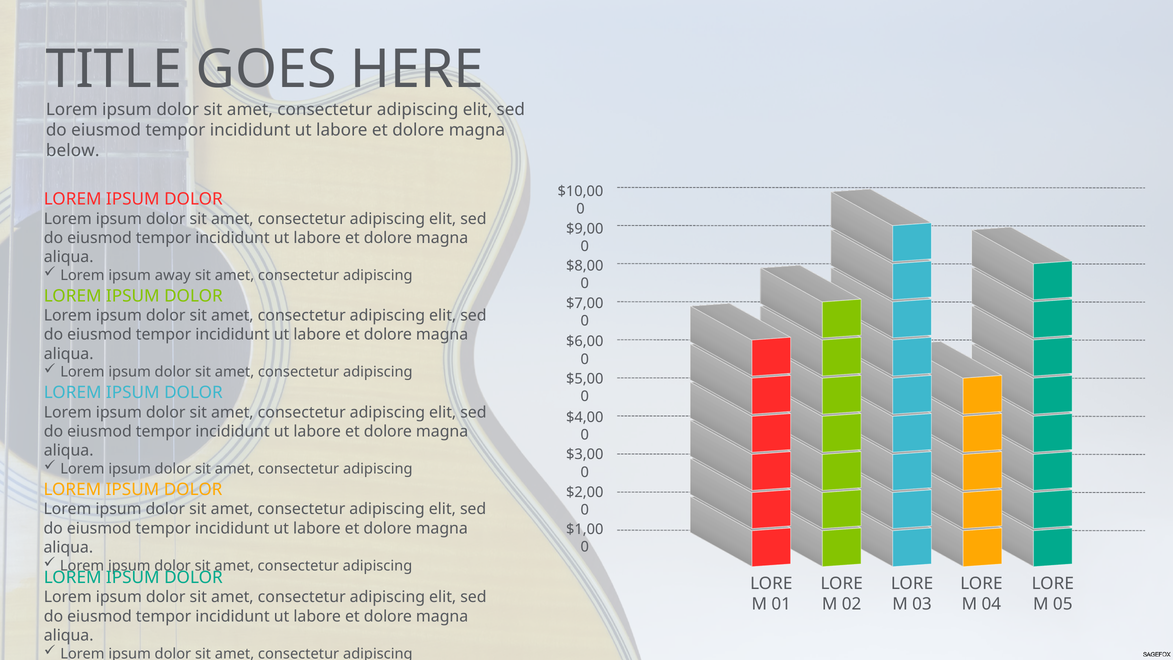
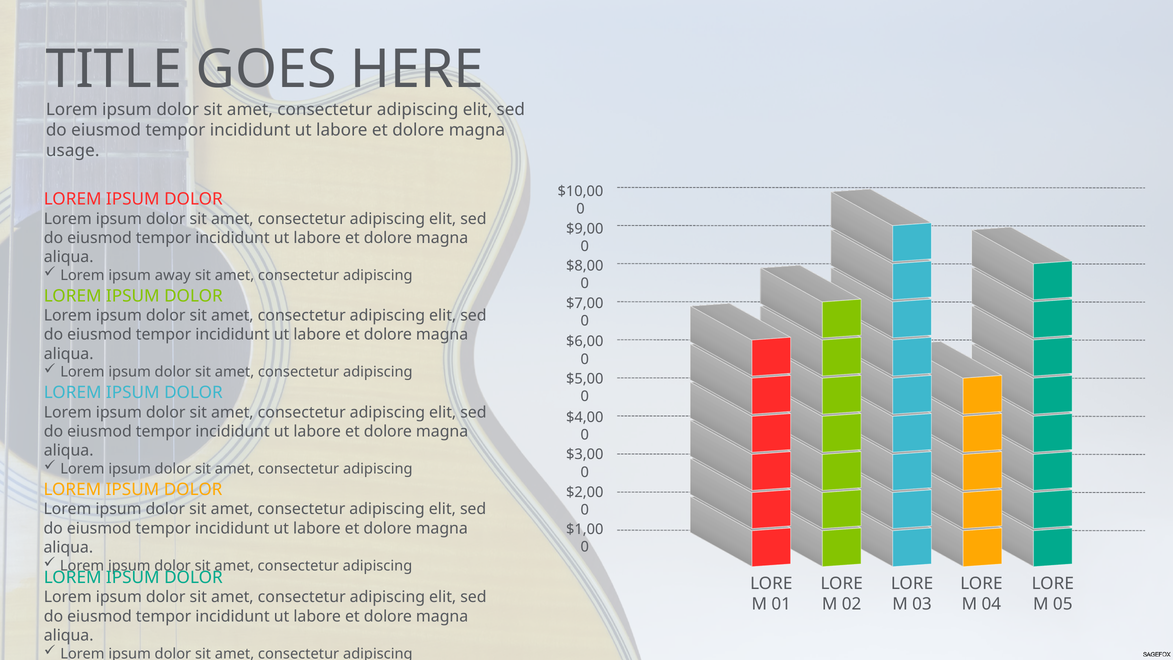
below: below -> usage
